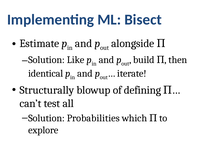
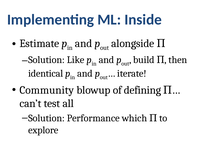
Bisect: Bisect -> Inside
Structurally: Structurally -> Community
Probabilities: Probabilities -> Performance
